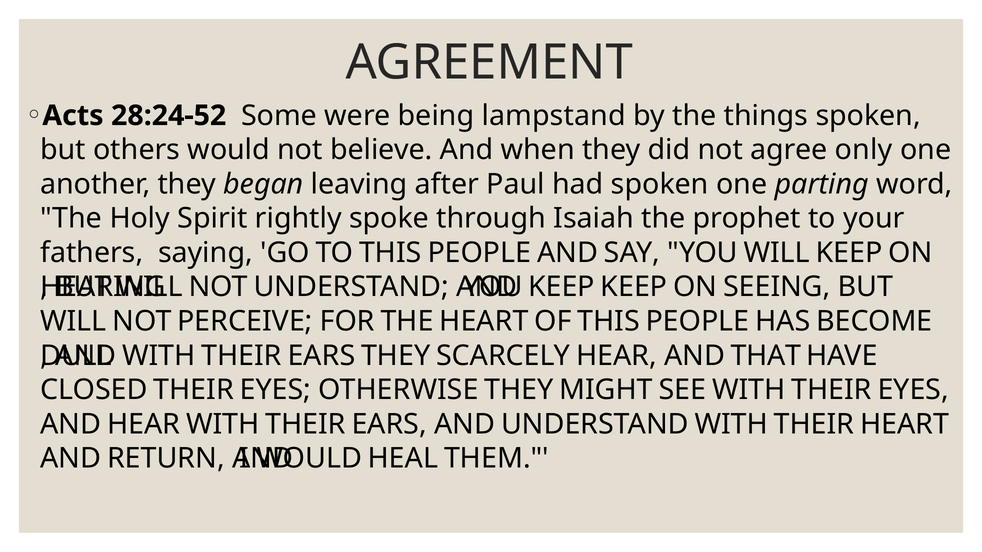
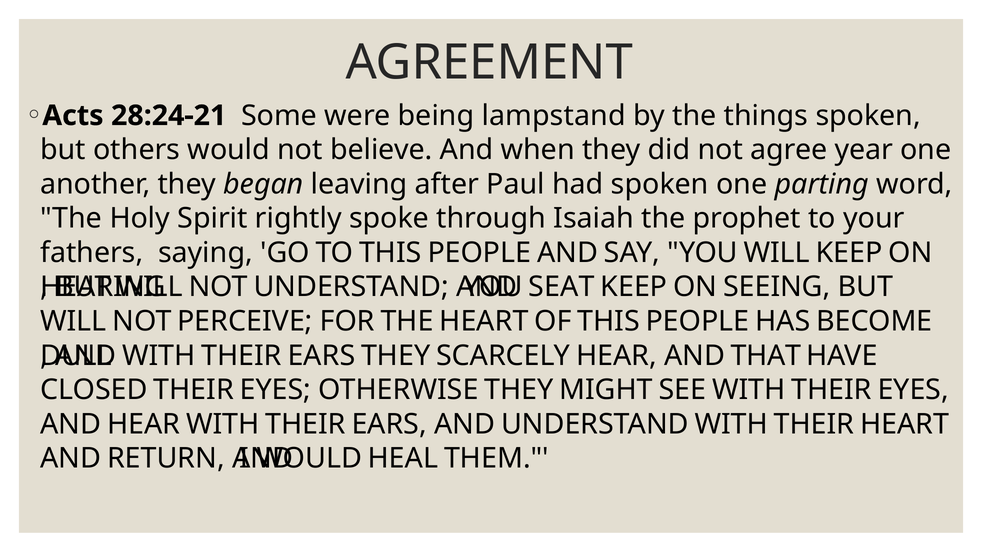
28:24-52: 28:24-52 -> 28:24-21
only: only -> year
KEEP at (562, 287): KEEP -> SEAT
